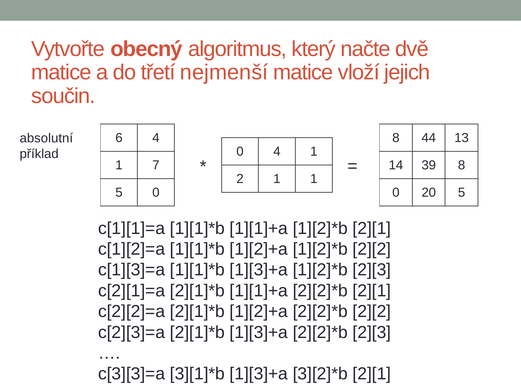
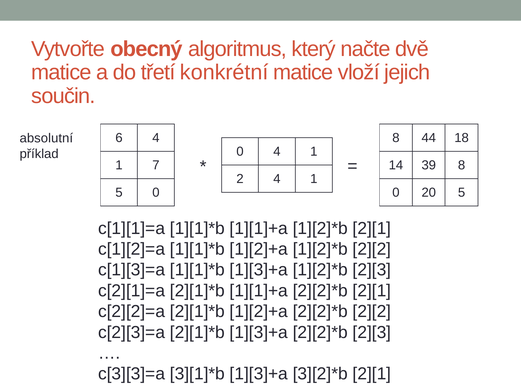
nejmenší: nejmenší -> konkrétní
13: 13 -> 18
2 1: 1 -> 4
